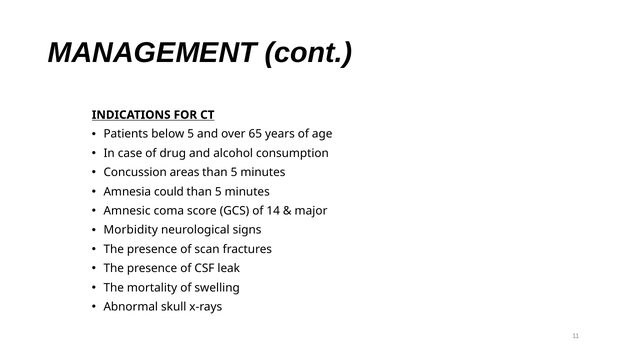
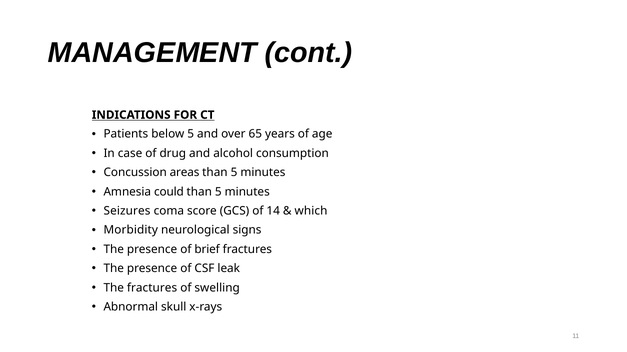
Amnesic: Amnesic -> Seizures
major: major -> which
scan: scan -> brief
The mortality: mortality -> fractures
